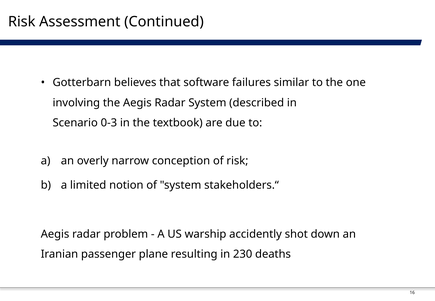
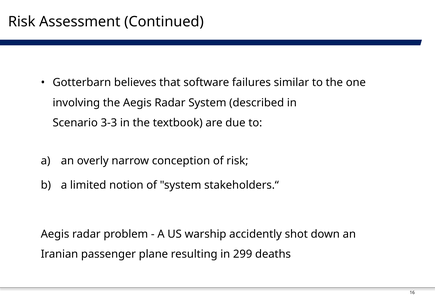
0-3: 0-3 -> 3-3
230: 230 -> 299
